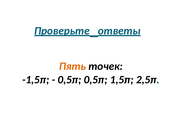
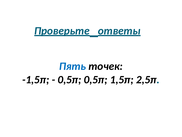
Пять colour: orange -> blue
